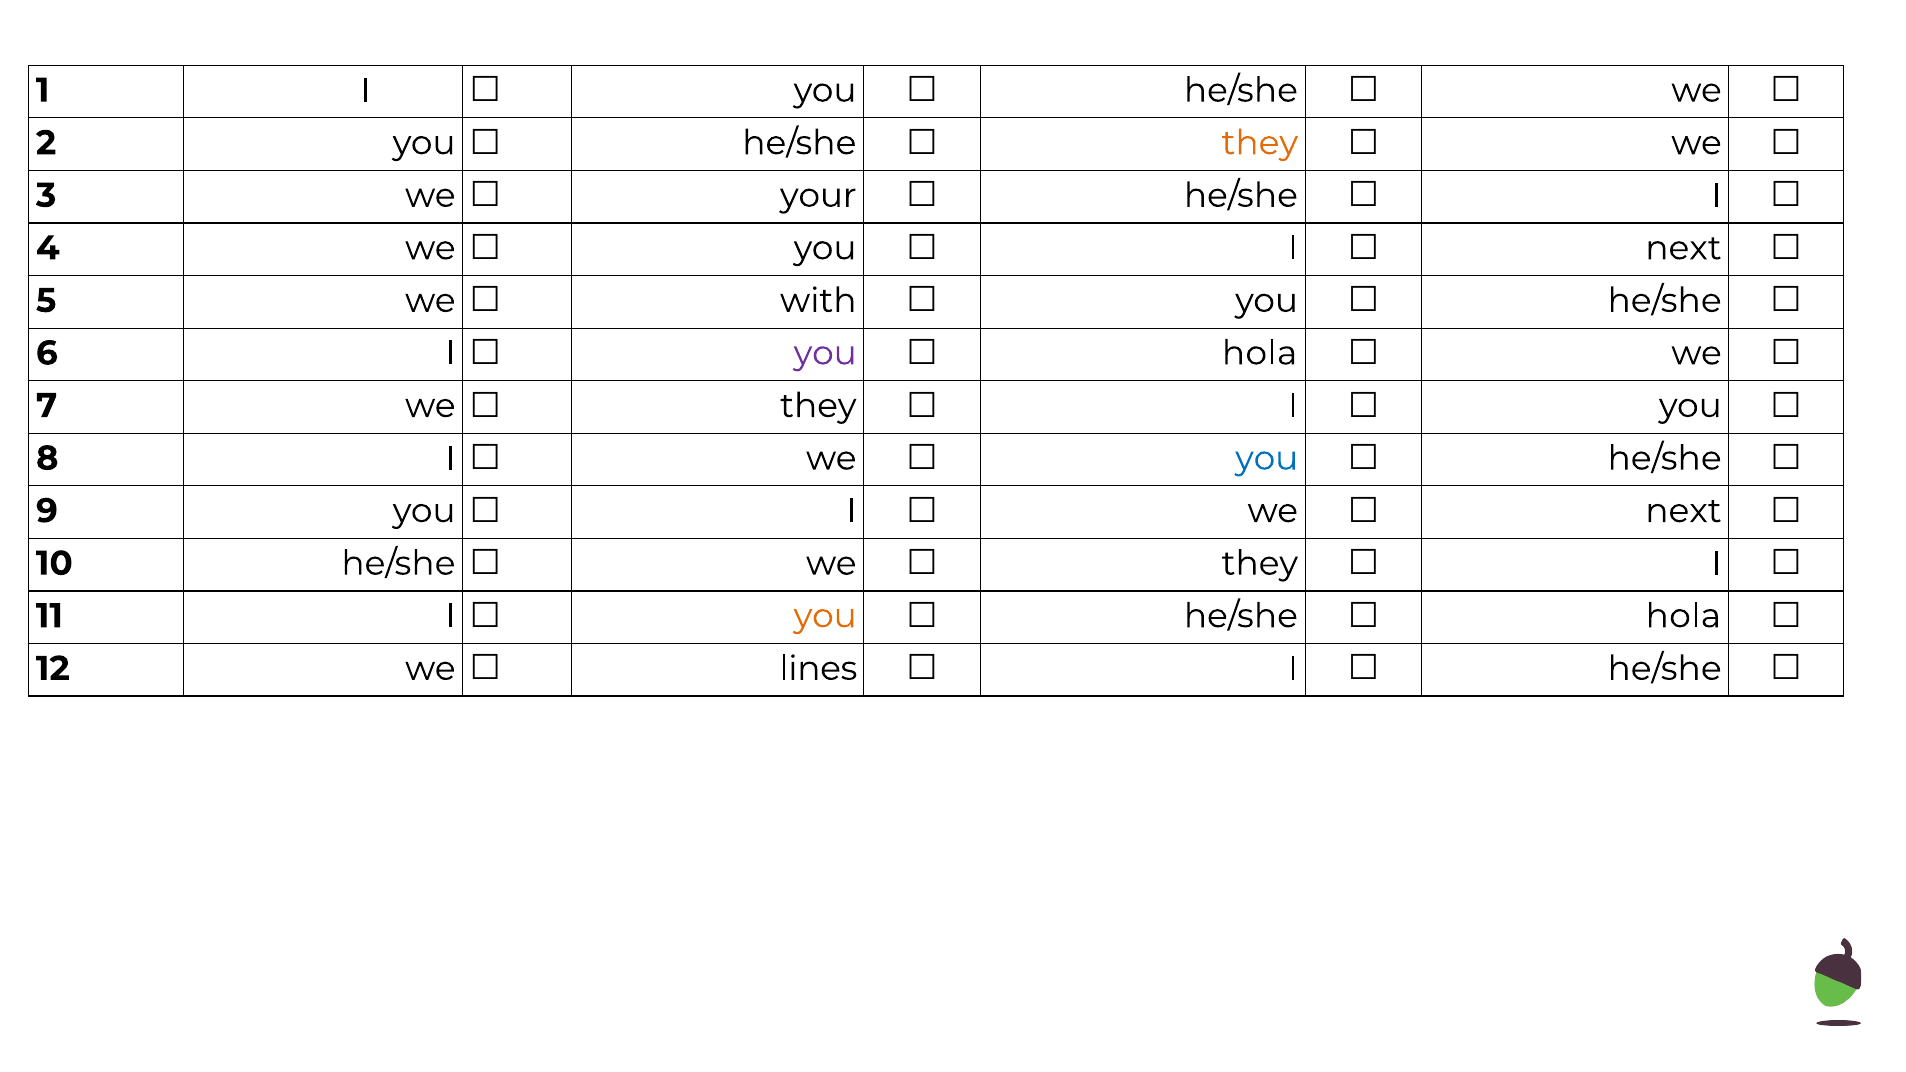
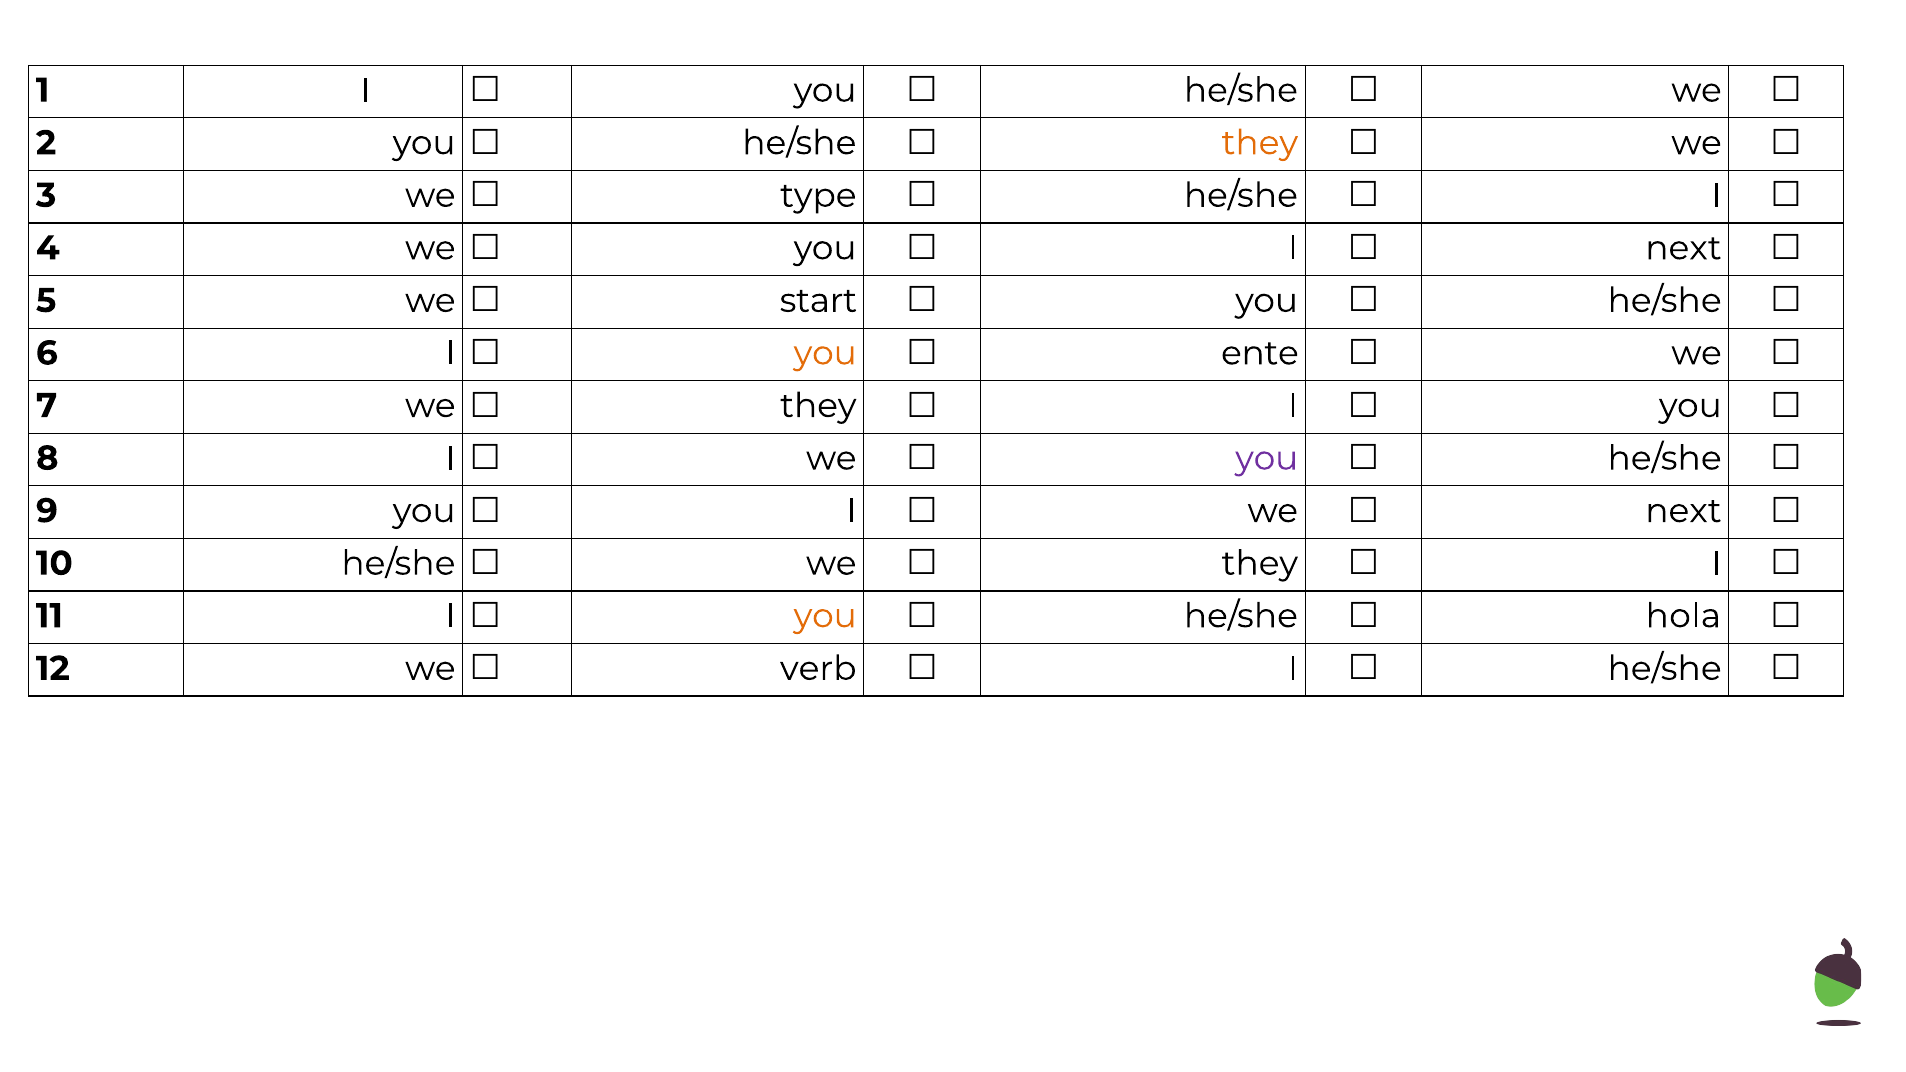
your: your -> type
with: with -> start
you at (825, 353) colour: purple -> orange
hola at (1260, 353): hola -> ente
you at (1267, 458) colour: blue -> purple
lines: lines -> verb
